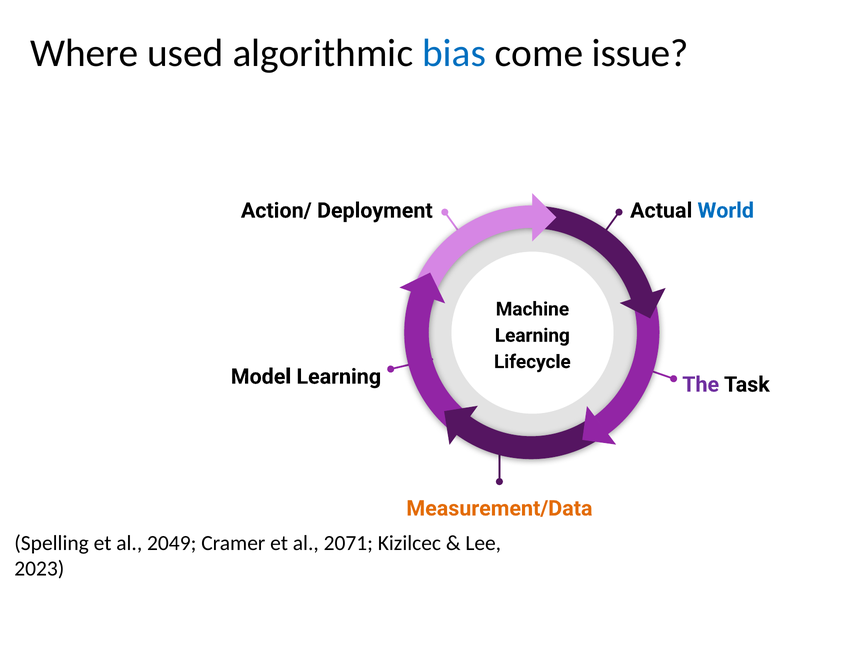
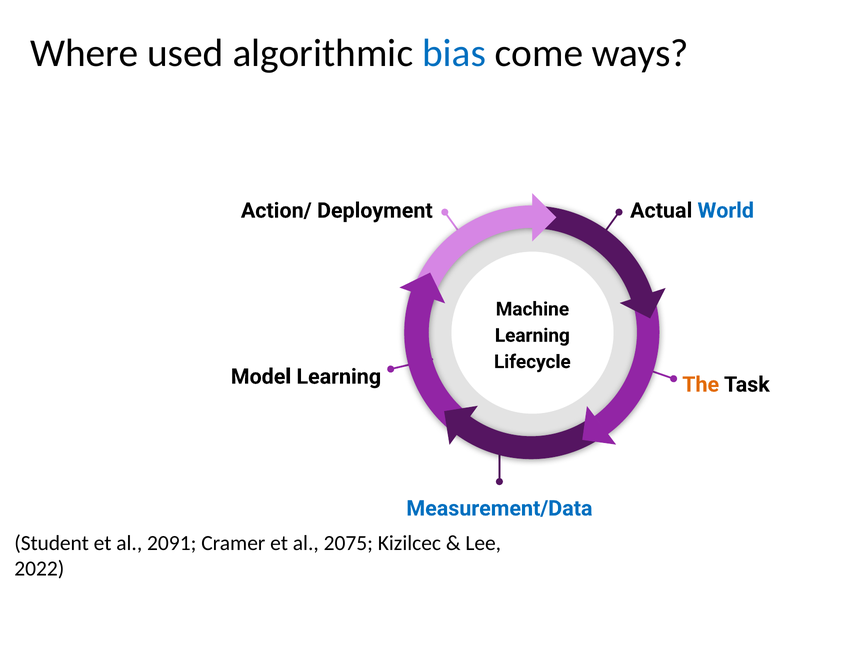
issue: issue -> ways
The colour: purple -> orange
Measurement/Data colour: orange -> blue
Spelling: Spelling -> Student
2049: 2049 -> 2091
2071: 2071 -> 2075
2023: 2023 -> 2022
